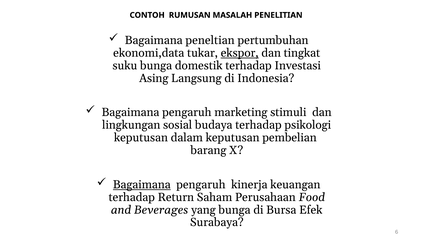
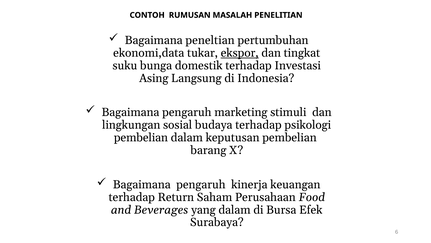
keputusan at (141, 137): keputusan -> pembelian
Bagaimana at (142, 184) underline: present -> none
yang bunga: bunga -> dalam
